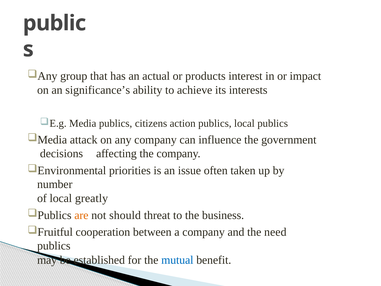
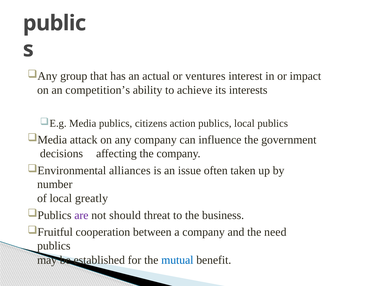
products: products -> ventures
significance’s: significance’s -> competition’s
priorities: priorities -> alliances
are colour: orange -> purple
